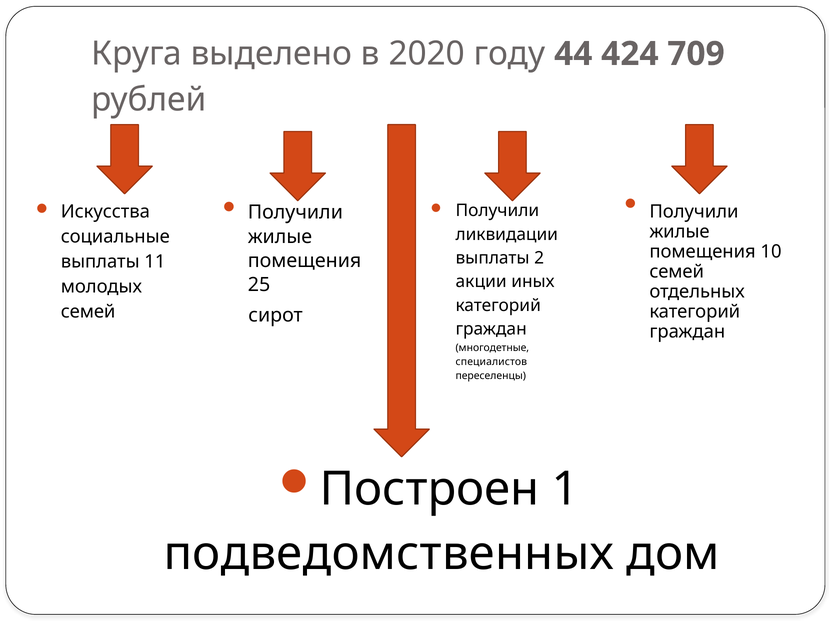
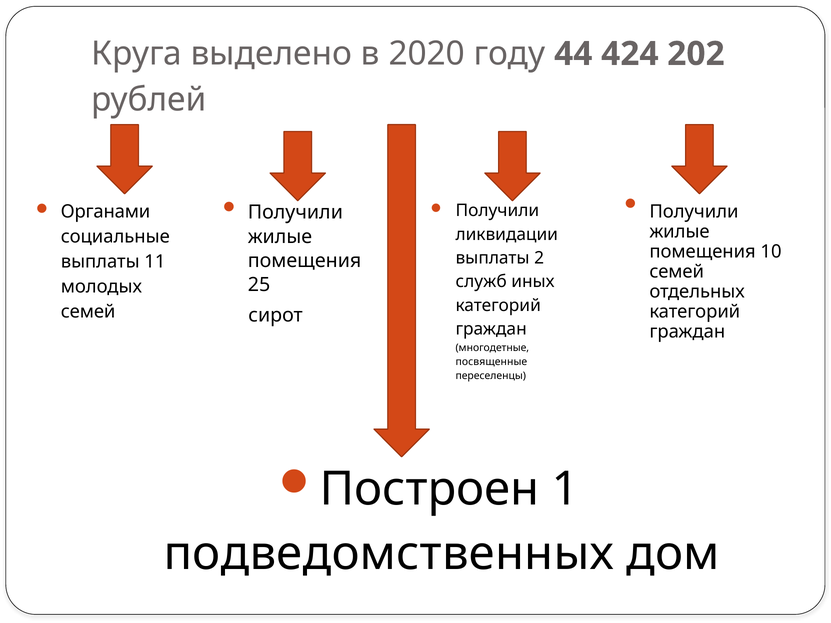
709: 709 -> 202
Искусства: Искусства -> Органами
акции: акции -> служб
специалистов: специалистов -> посвященные
